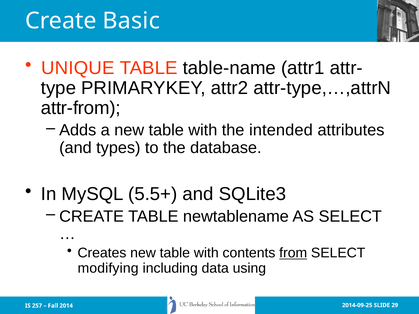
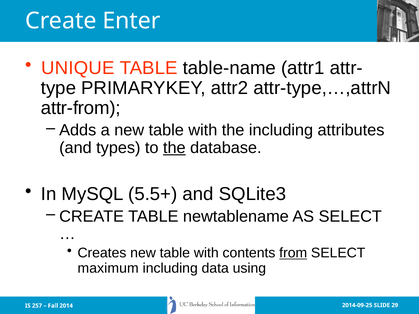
Basic: Basic -> Enter
the intended: intended -> including
the at (174, 148) underline: none -> present
modifying: modifying -> maximum
